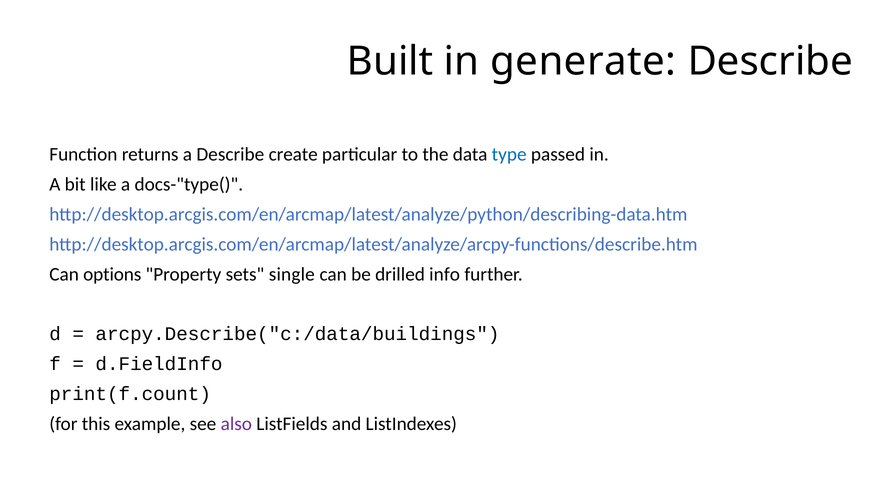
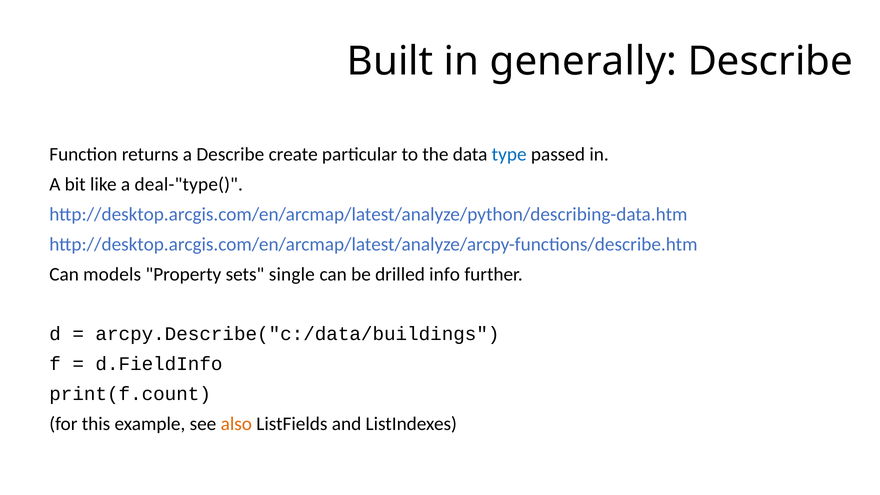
generate: generate -> generally
docs-"type(: docs-"type( -> deal-"type(
options: options -> models
also colour: purple -> orange
